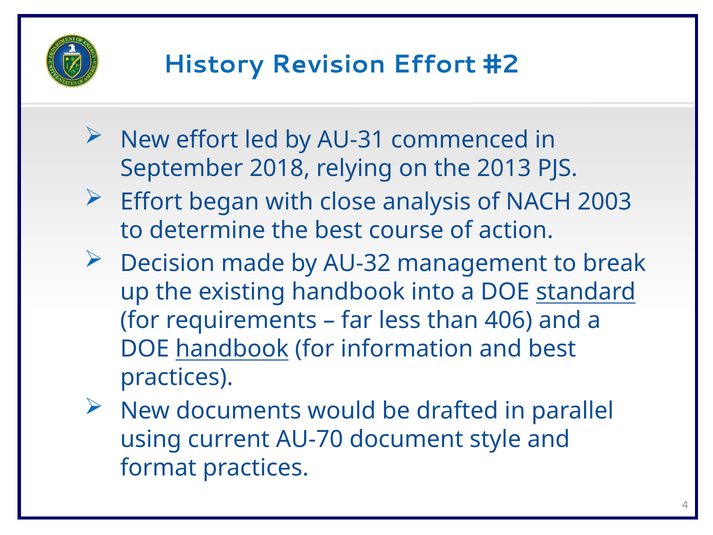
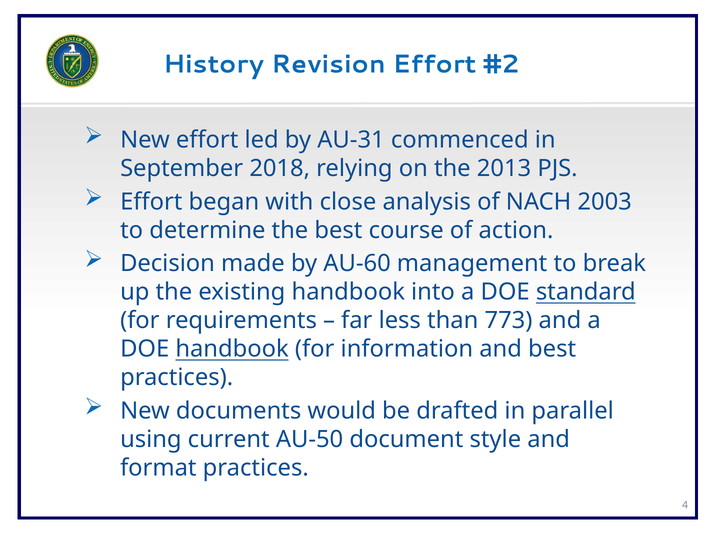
AU-32: AU-32 -> AU-60
406: 406 -> 773
AU-70: AU-70 -> AU-50
